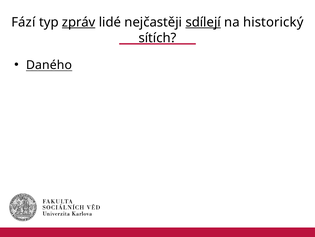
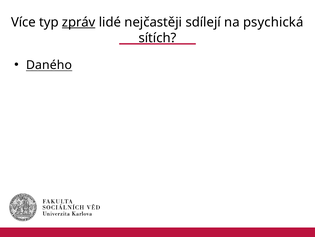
Fází: Fází -> Více
sdílejí underline: present -> none
historický: historický -> psychická
